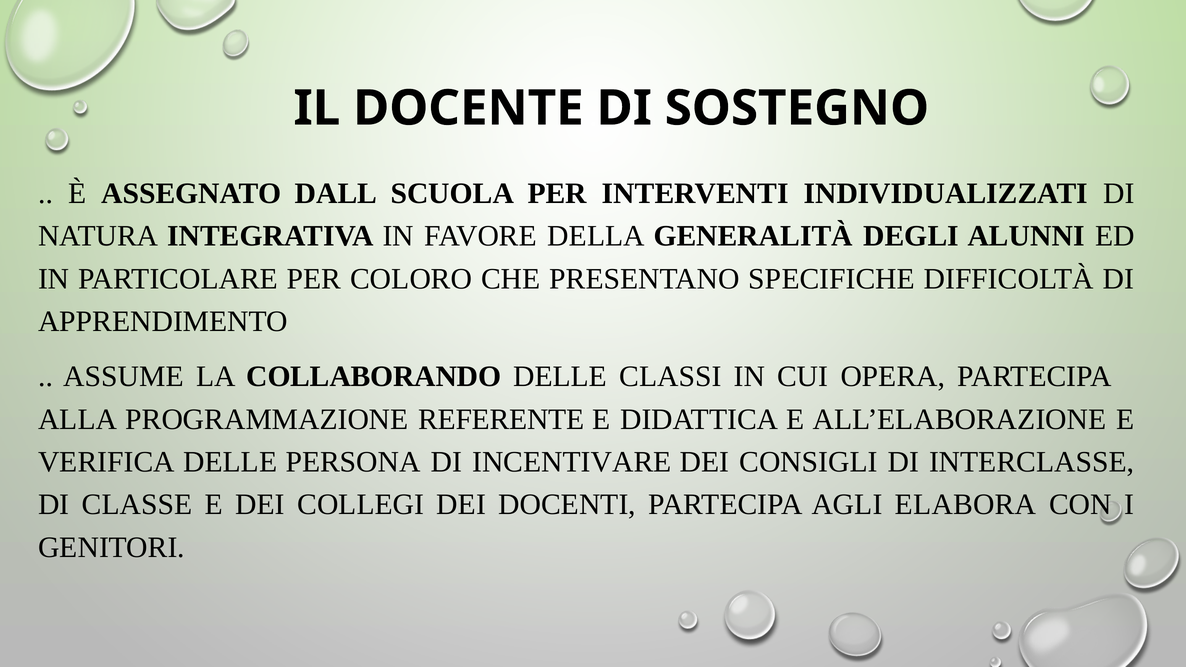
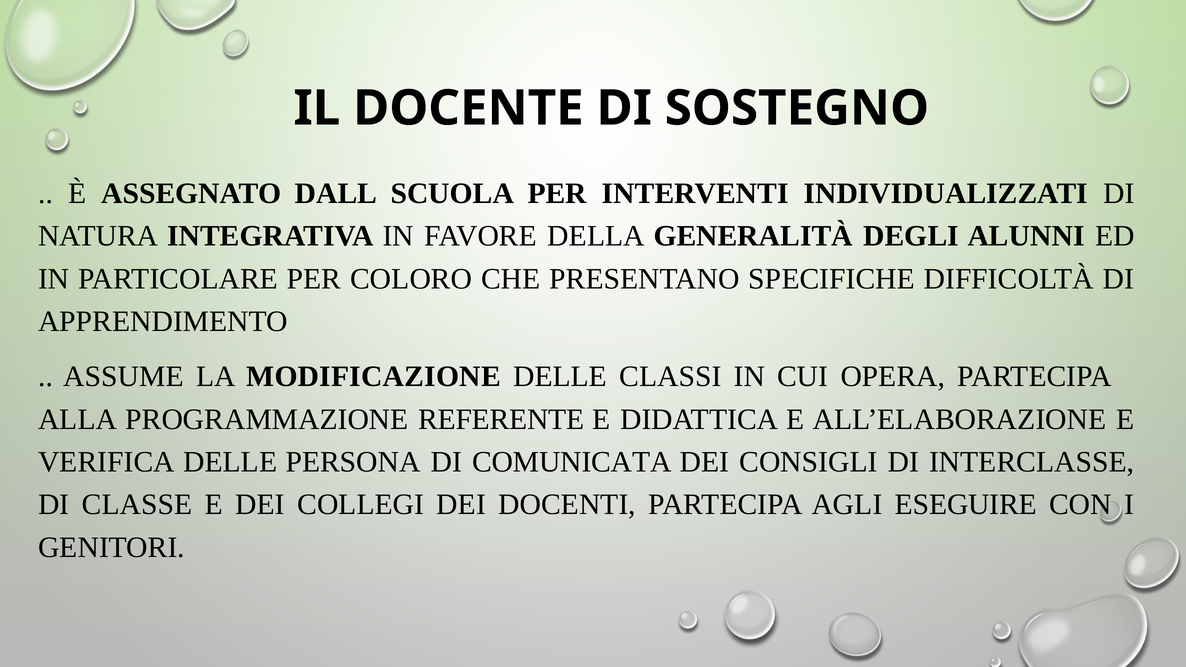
COLLABORANDO: COLLABORANDO -> MODIFICAZIONE
INCENTIVARE: INCENTIVARE -> COMUNICATA
ELABORA: ELABORA -> ESEGUIRE
